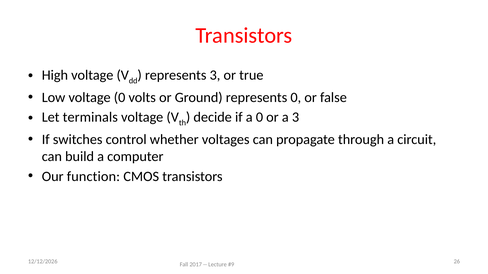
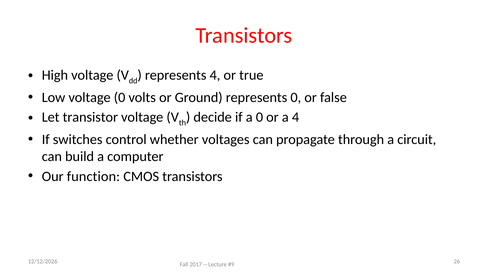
represents 3: 3 -> 4
terminals: terminals -> transistor
a 3: 3 -> 4
